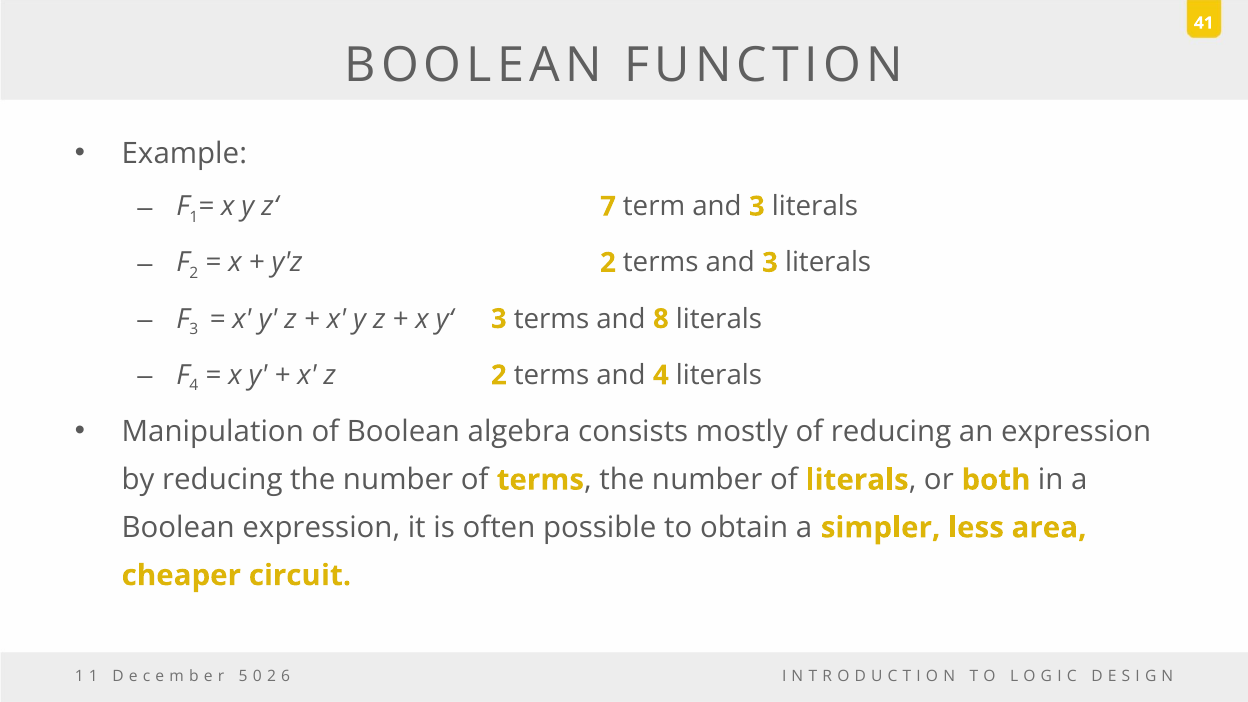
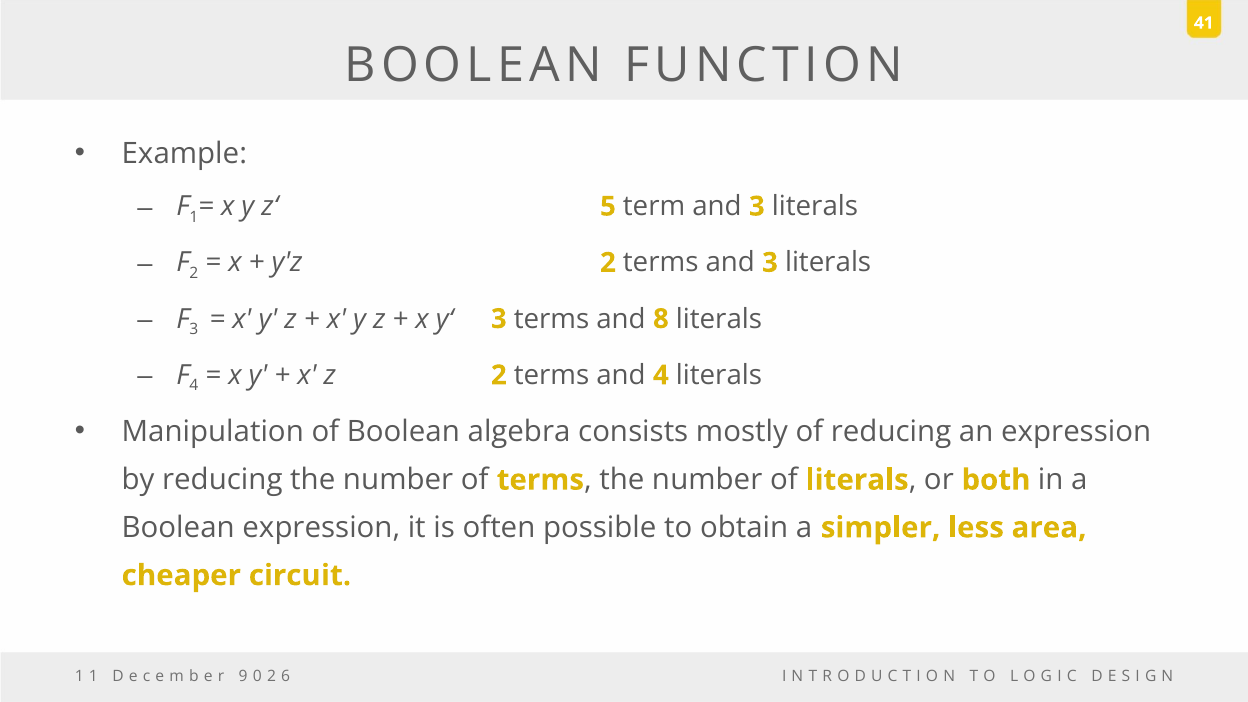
7: 7 -> 5
5: 5 -> 9
